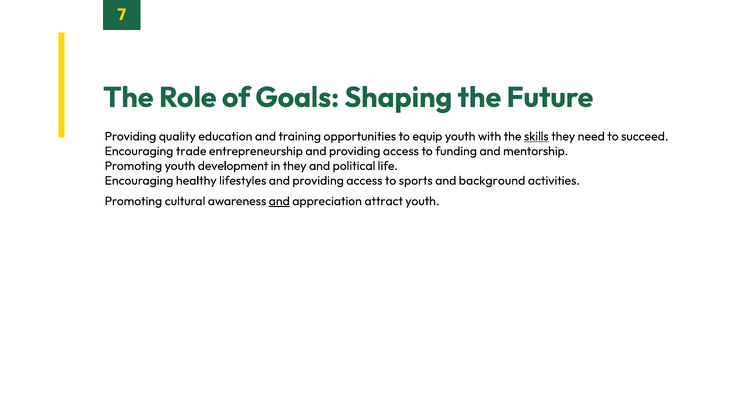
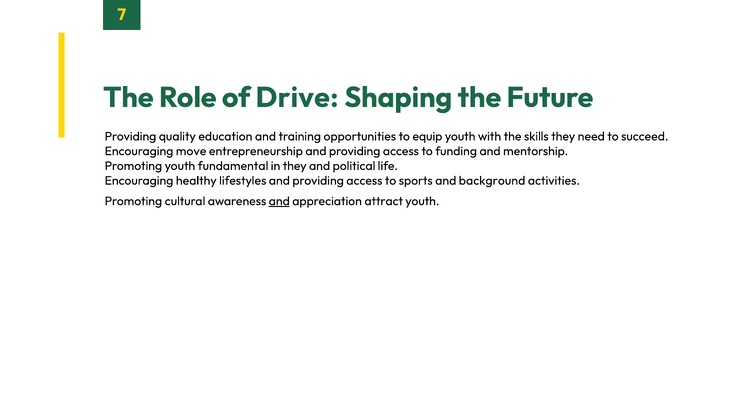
Goals: Goals -> Drive
skills underline: present -> none
trade: trade -> move
development: development -> fundamental
